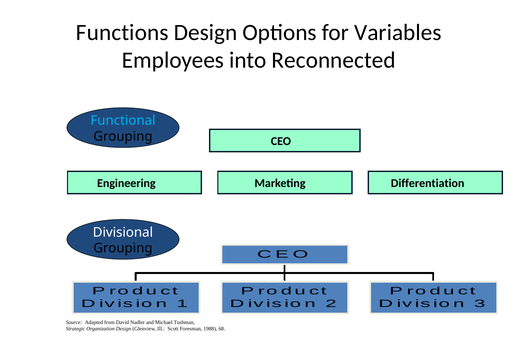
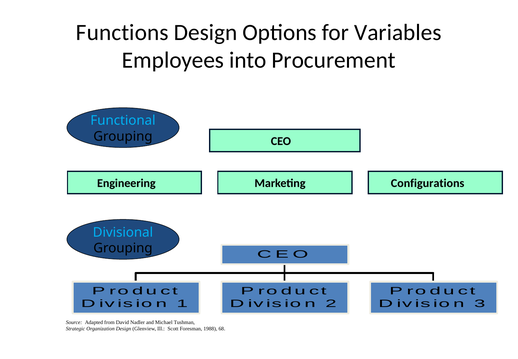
Reconnected: Reconnected -> Procurement
Differentiation: Differentiation -> Configurations
Divisional colour: white -> light blue
